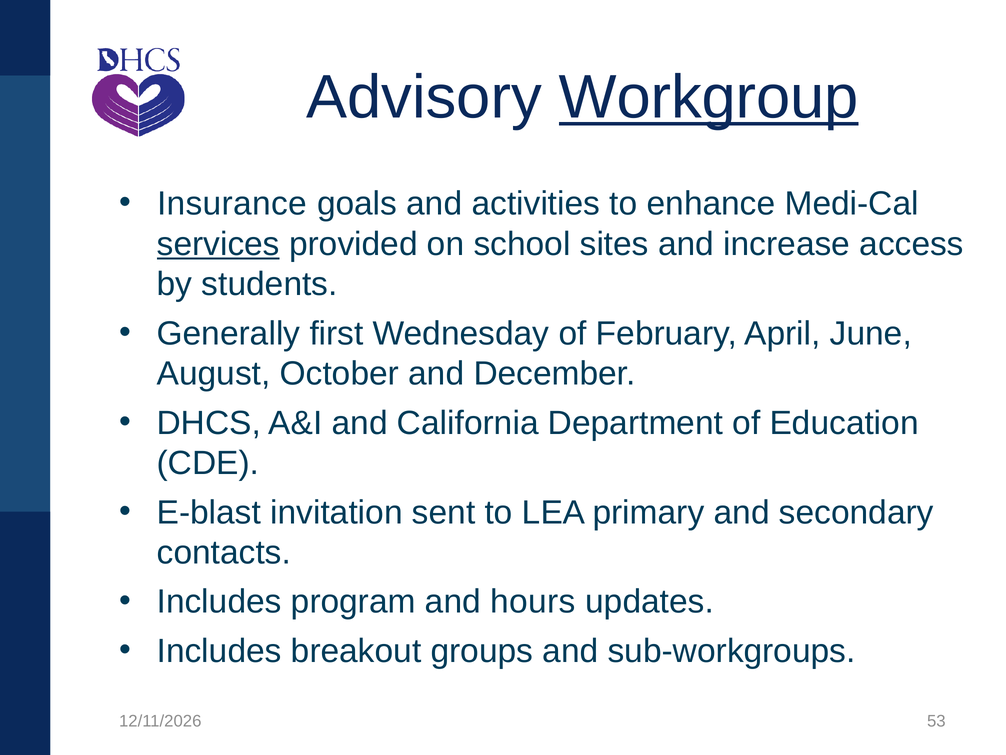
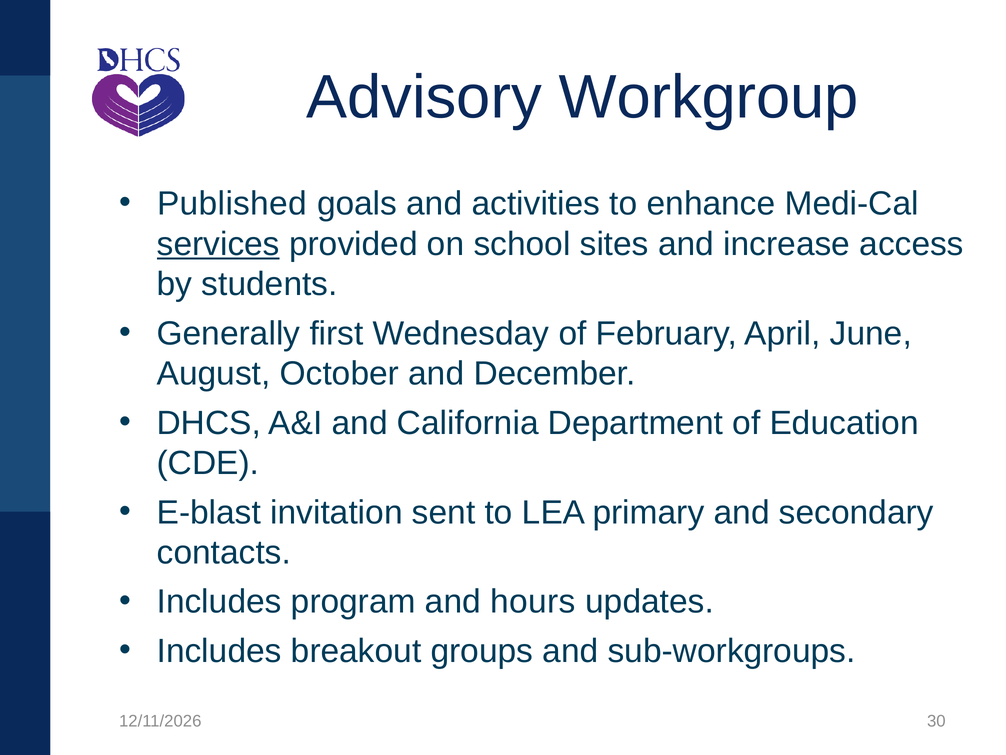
Workgroup underline: present -> none
Insurance: Insurance -> Published
53: 53 -> 30
